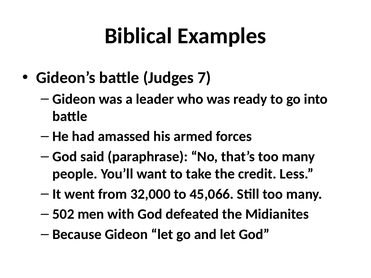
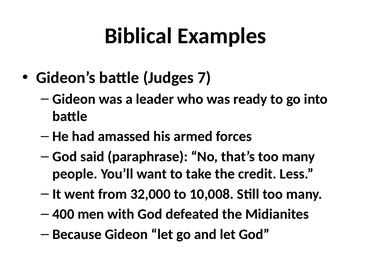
45,066: 45,066 -> 10,008
502: 502 -> 400
